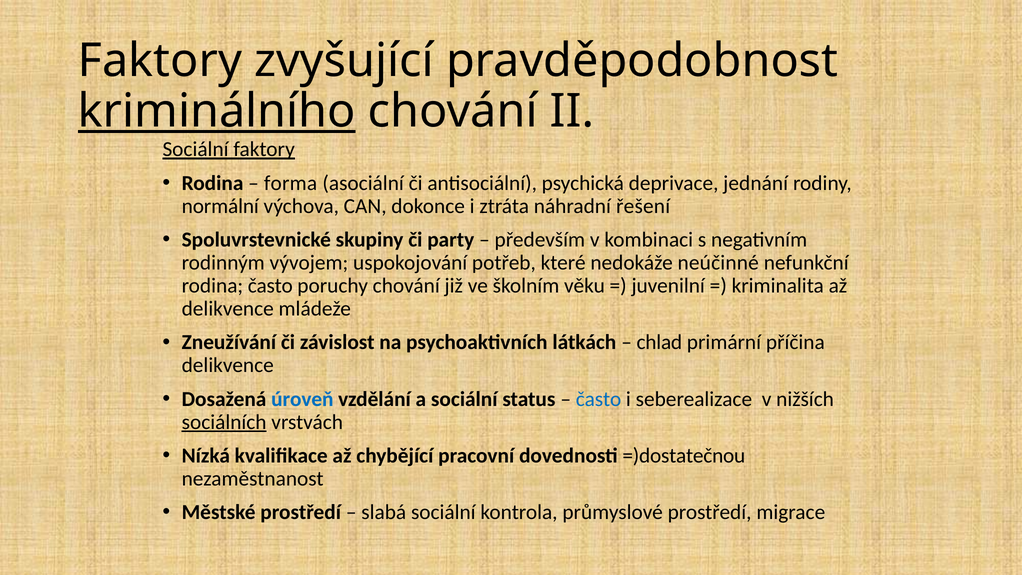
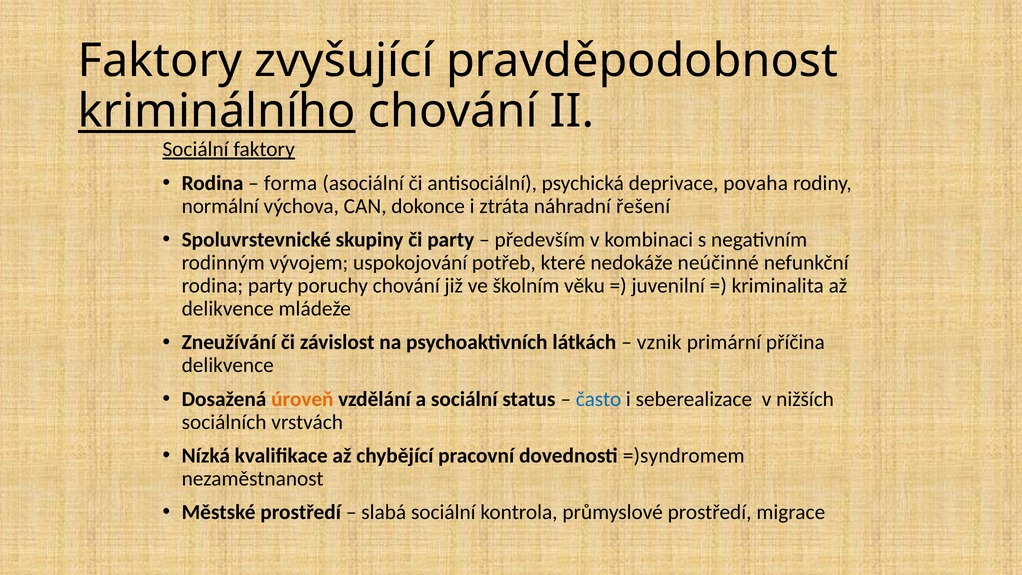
jednání: jednání -> povaha
rodina často: často -> party
chlad: chlad -> vznik
úroveň colour: blue -> orange
sociálních underline: present -> none
=)dostatečnou: =)dostatečnou -> =)syndromem
